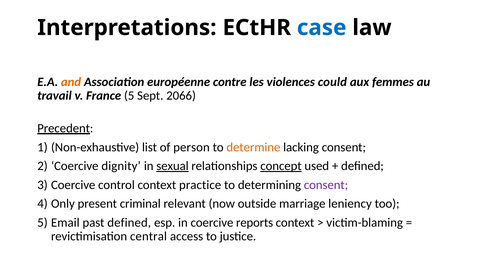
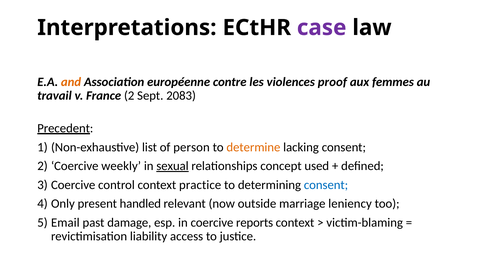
case colour: blue -> purple
could: could -> proof
France 5: 5 -> 2
2066: 2066 -> 2083
dignity: dignity -> weekly
concept underline: present -> none
consent at (326, 185) colour: purple -> blue
criminal: criminal -> handled
past defined: defined -> damage
central: central -> liability
